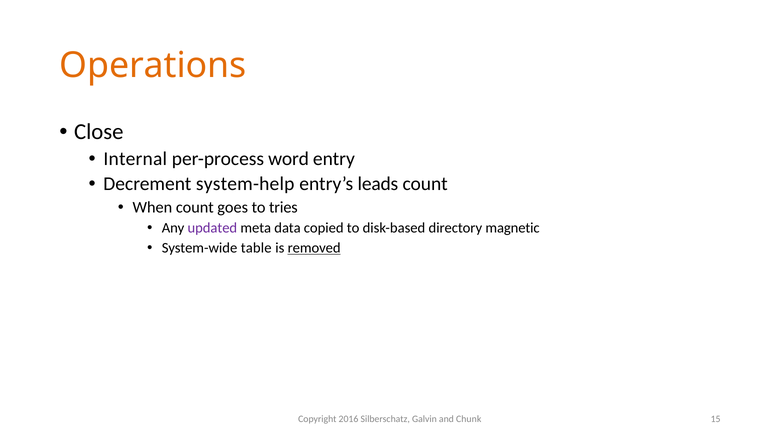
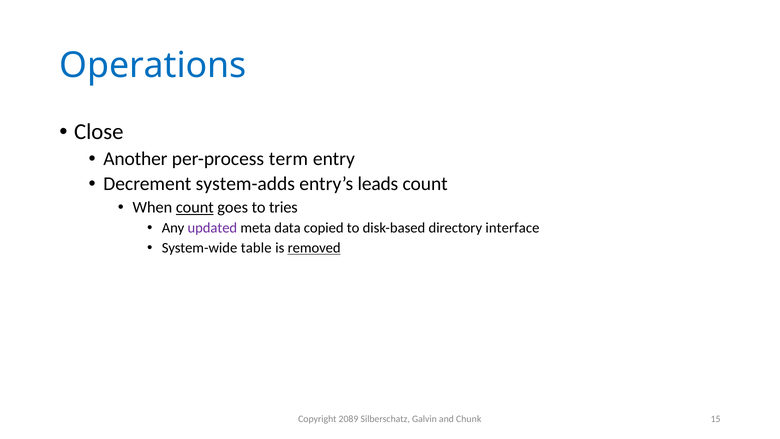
Operations colour: orange -> blue
Internal: Internal -> Another
word: word -> term
system-help: system-help -> system-adds
count at (195, 207) underline: none -> present
magnetic: magnetic -> interface
2016: 2016 -> 2089
